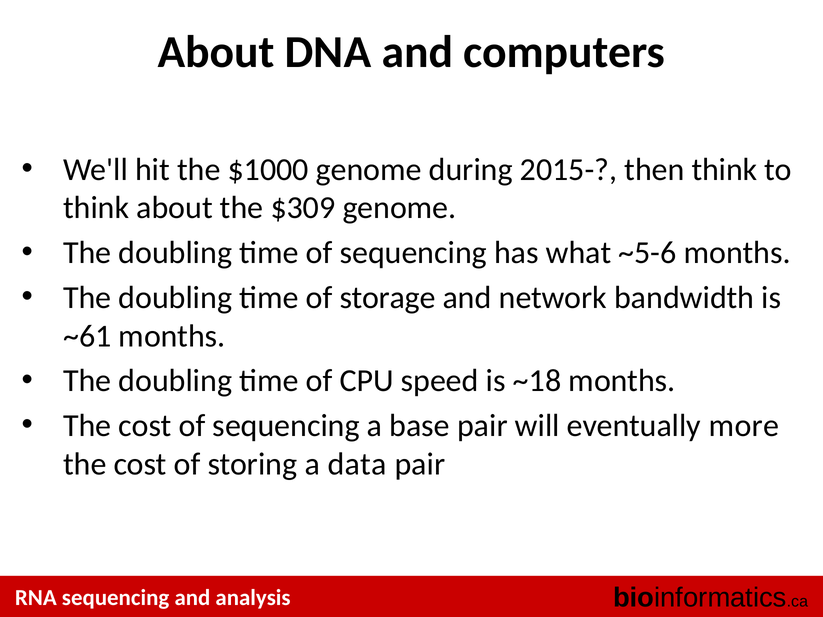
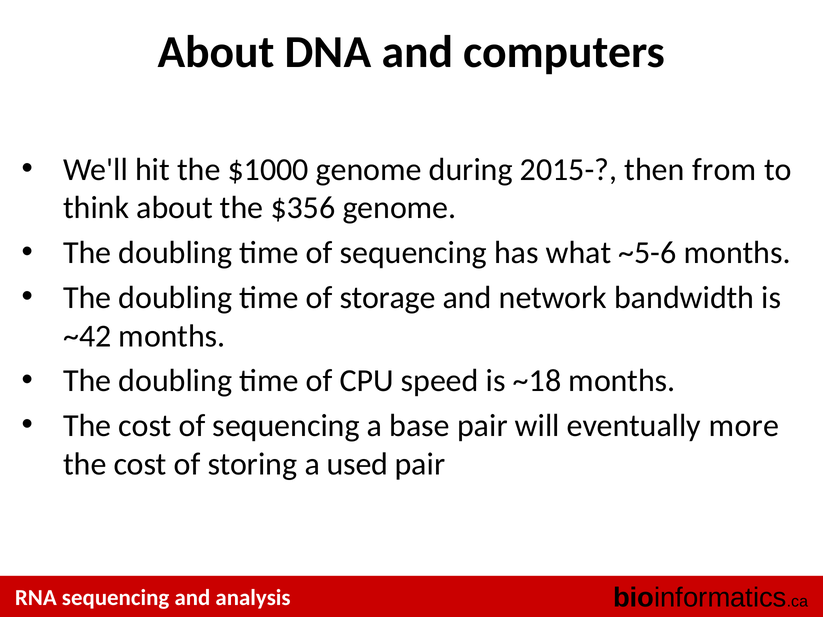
then think: think -> from
$309: $309 -> $356
~61: ~61 -> ~42
data: data -> used
